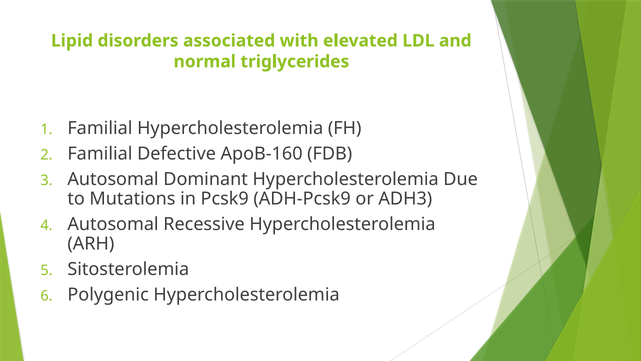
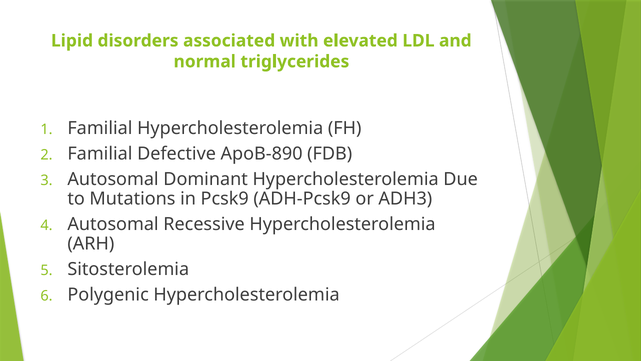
ApoB-160: ApoB-160 -> ApoB-890
